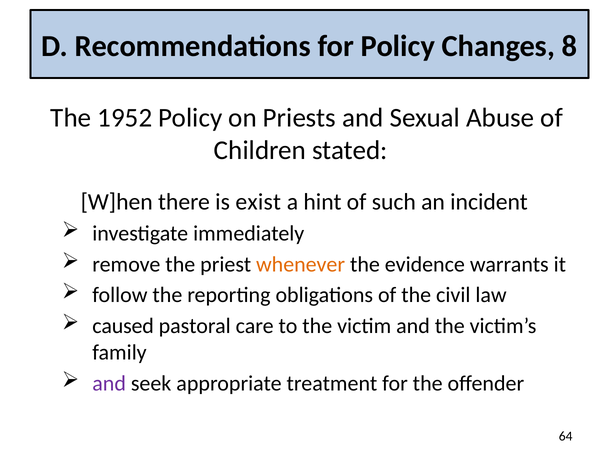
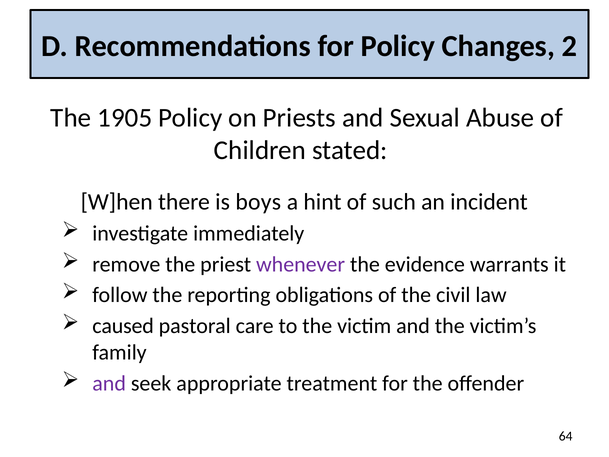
8: 8 -> 2
1952: 1952 -> 1905
exist: exist -> boys
whenever colour: orange -> purple
